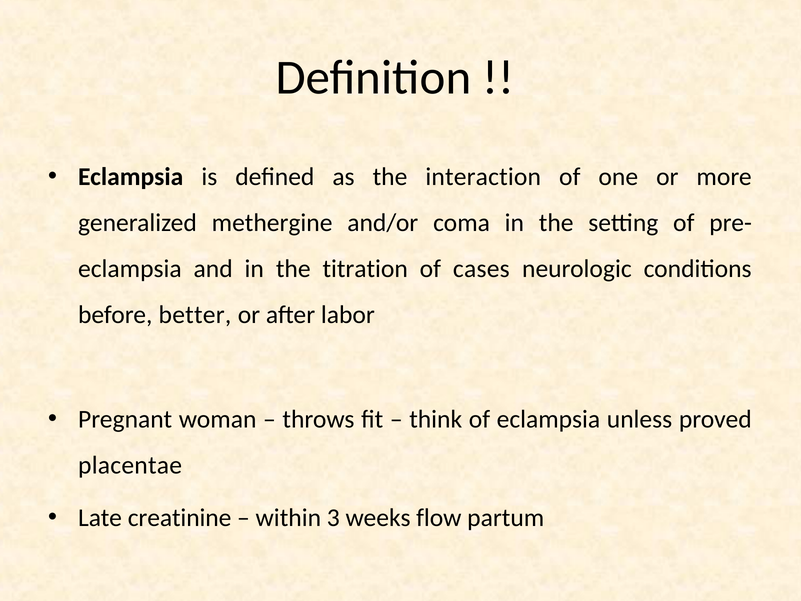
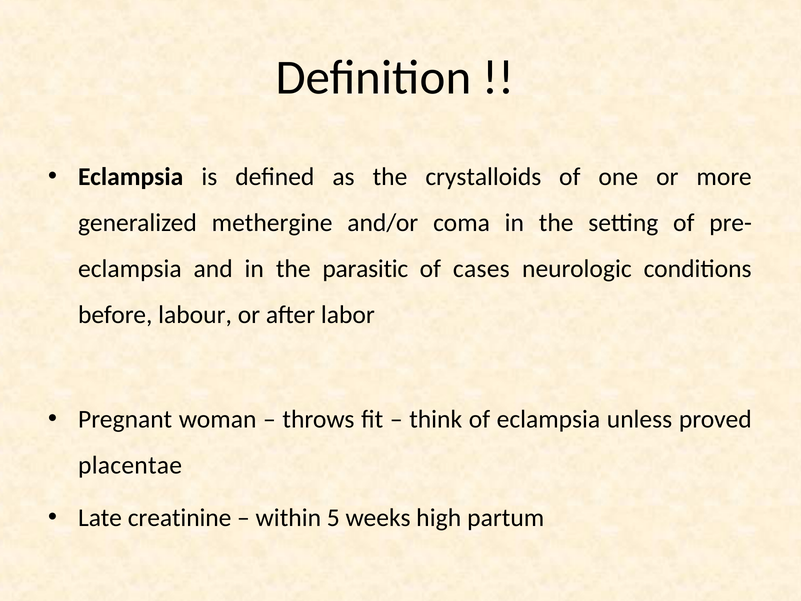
interaction: interaction -> crystalloids
titration: titration -> parasitic
better: better -> labour
3: 3 -> 5
flow: flow -> high
